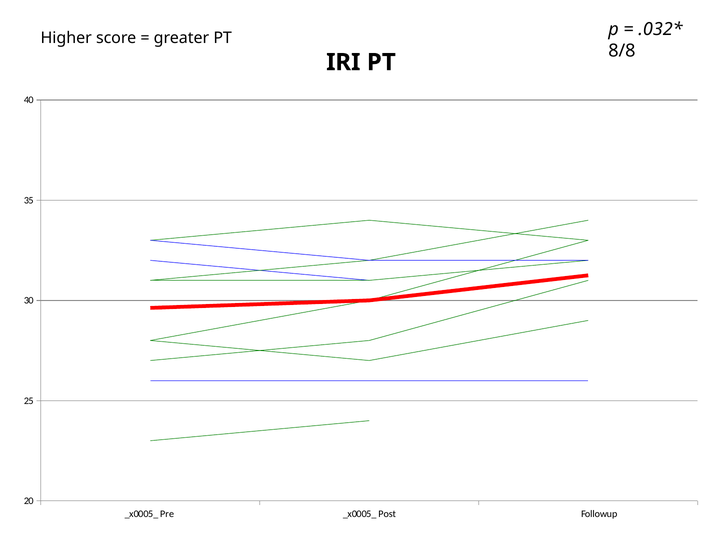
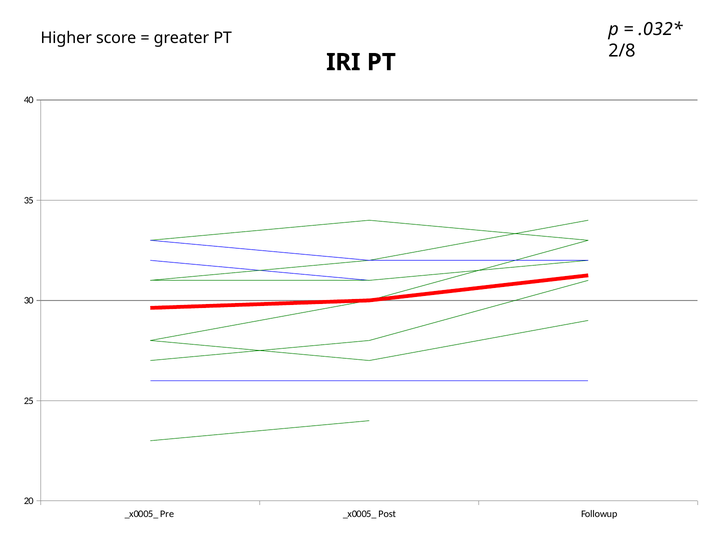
8/8: 8/8 -> 2/8
